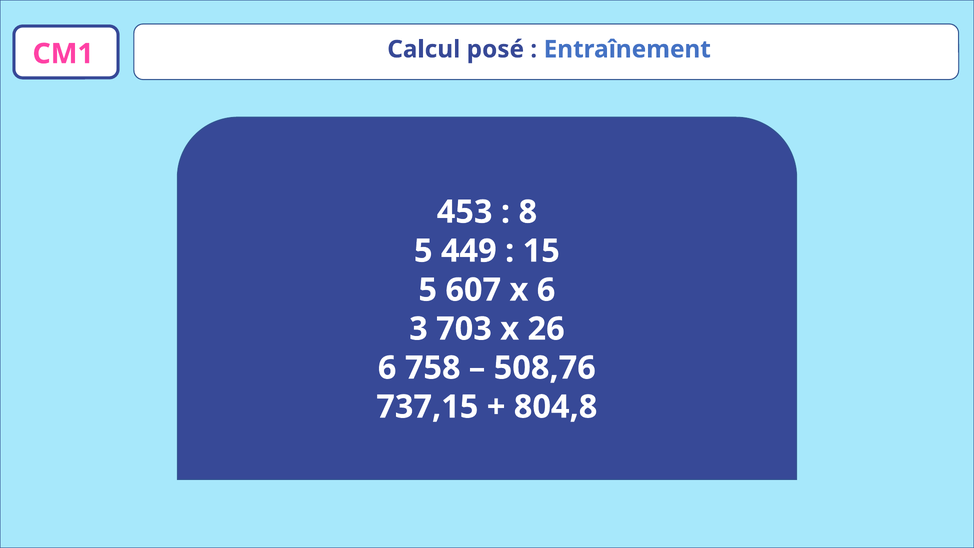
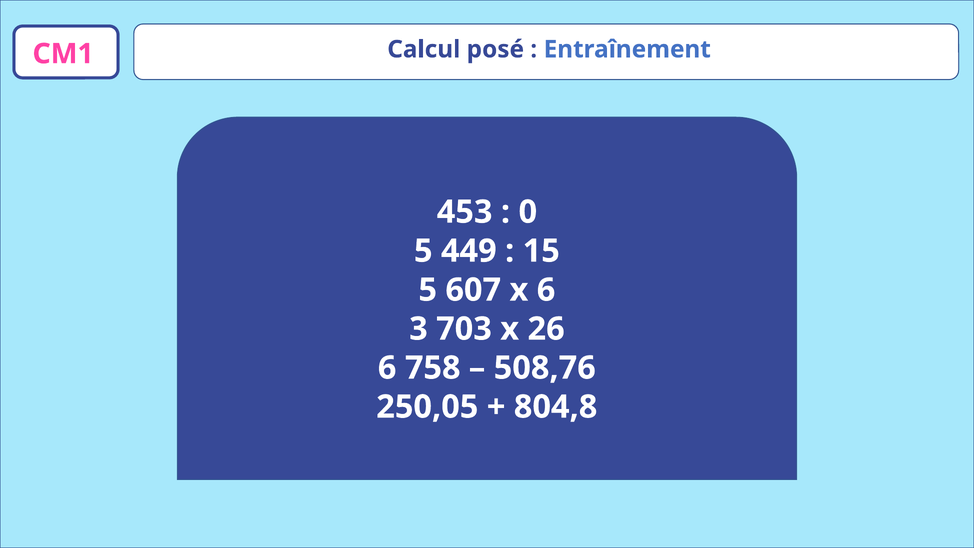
8: 8 -> 0
737,15: 737,15 -> 250,05
